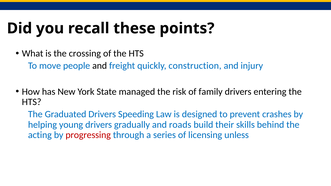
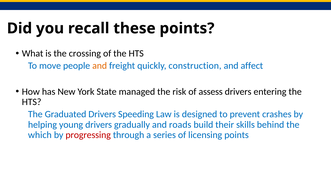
and at (100, 66) colour: black -> orange
injury: injury -> affect
family: family -> assess
acting: acting -> which
licensing unless: unless -> points
